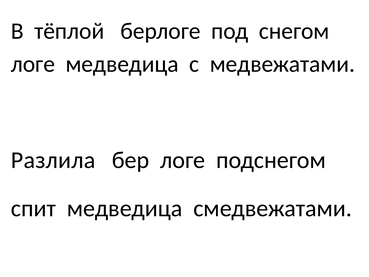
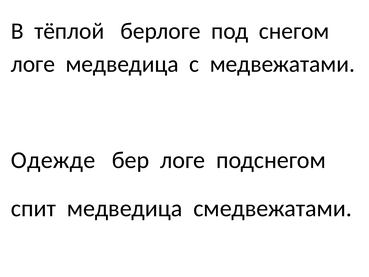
Разлила: Разлила -> Одежде
